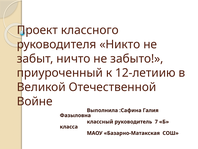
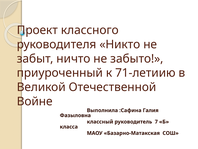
12-летиию: 12-летиию -> 71-летиию
